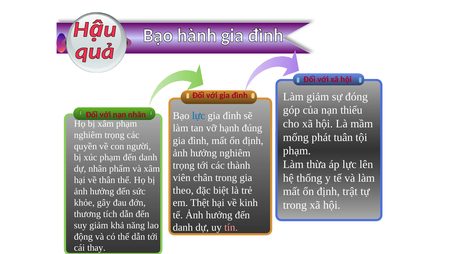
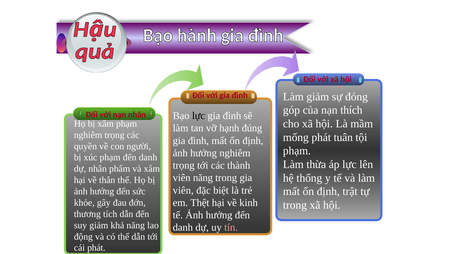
thiếu: thiếu -> thích
lực at (199, 116) colour: blue -> black
viên chân: chân -> năng
theo at (183, 190): theo -> viên
cái thay: thay -> phát
